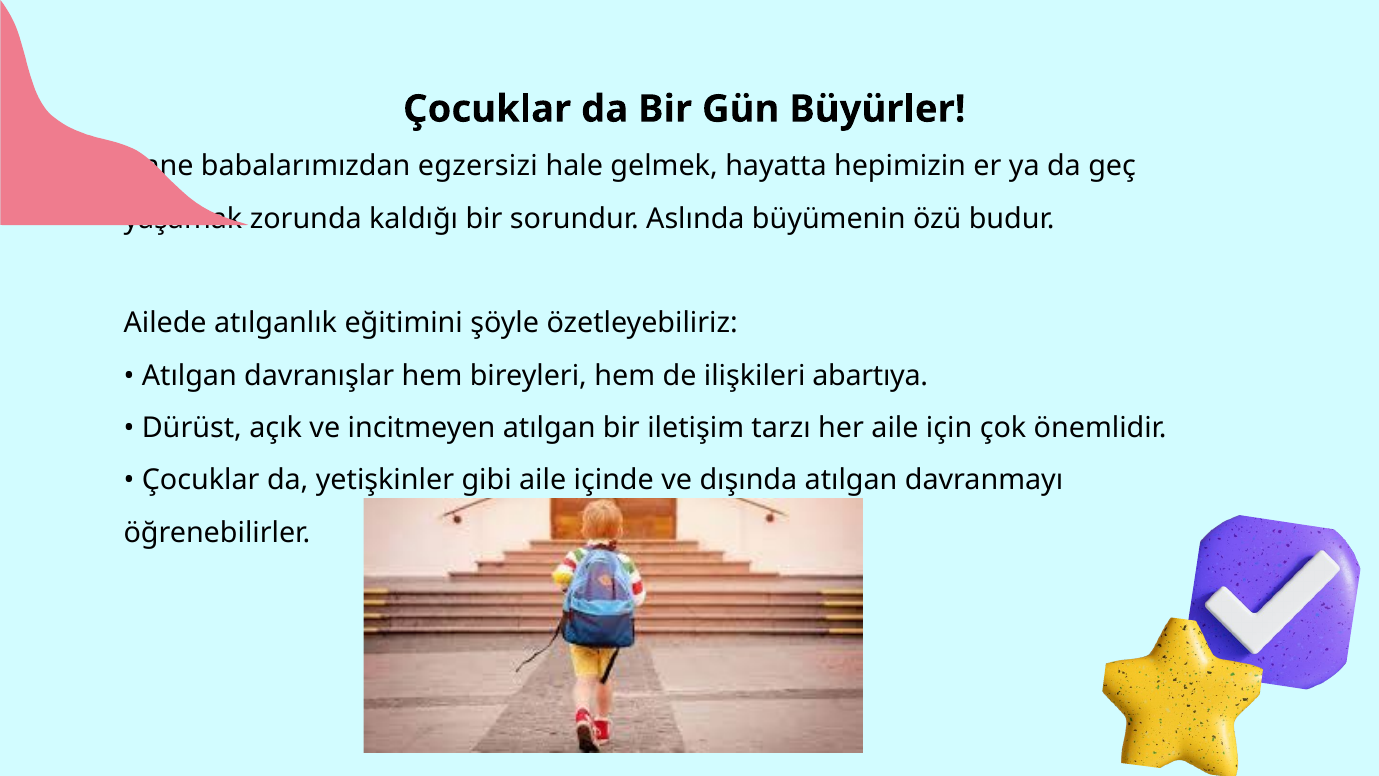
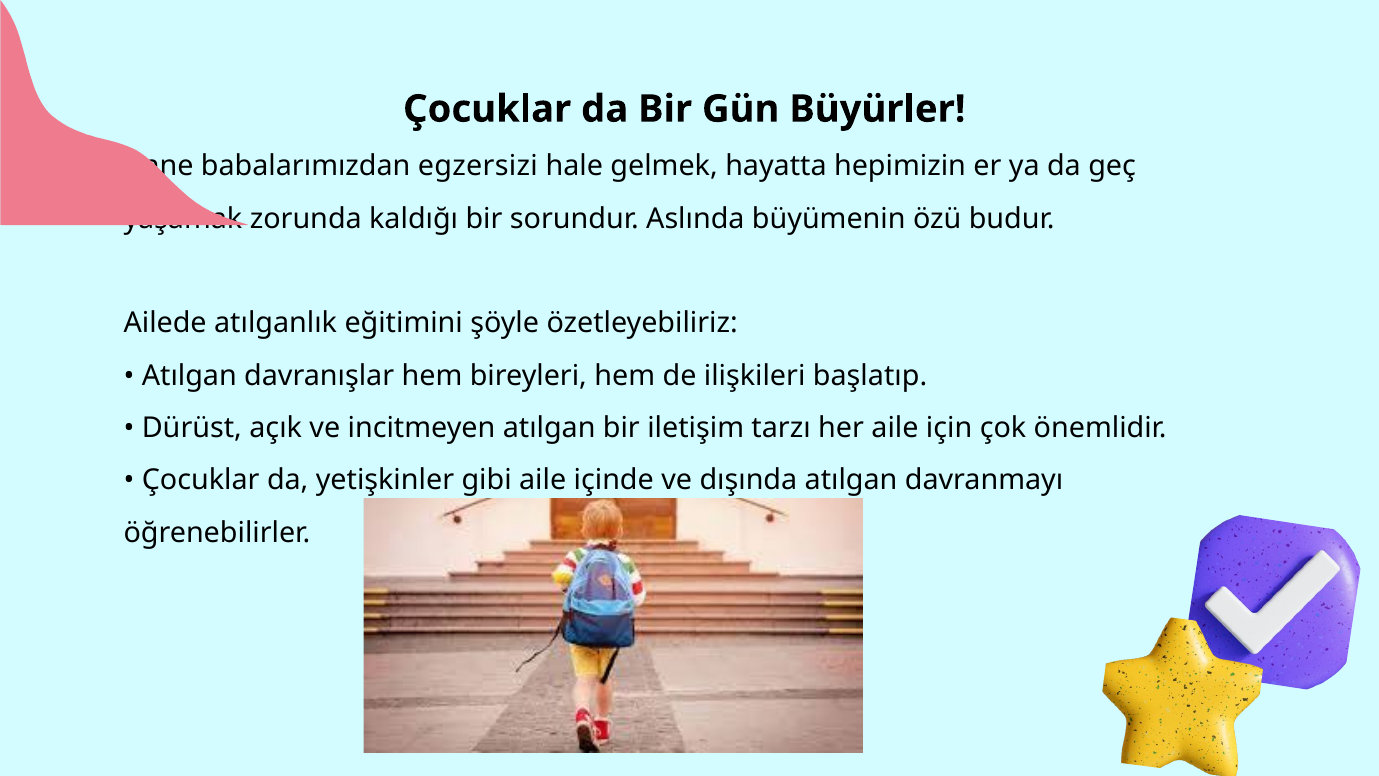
abartıya: abartıya -> başlatıp
